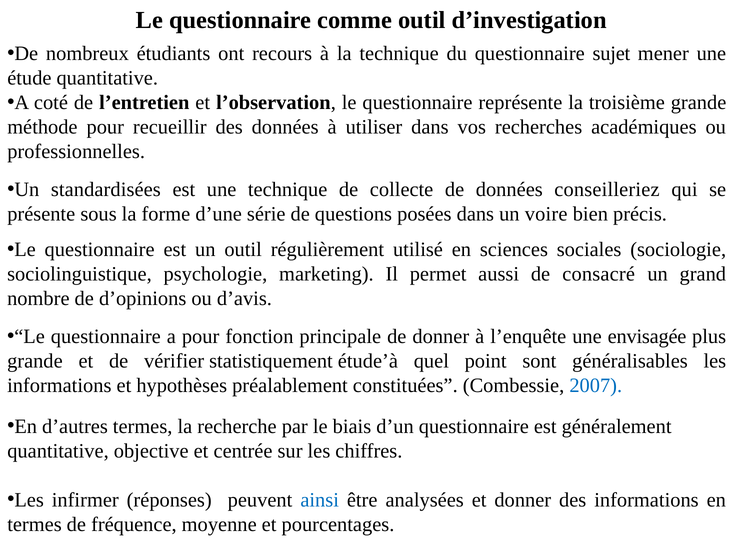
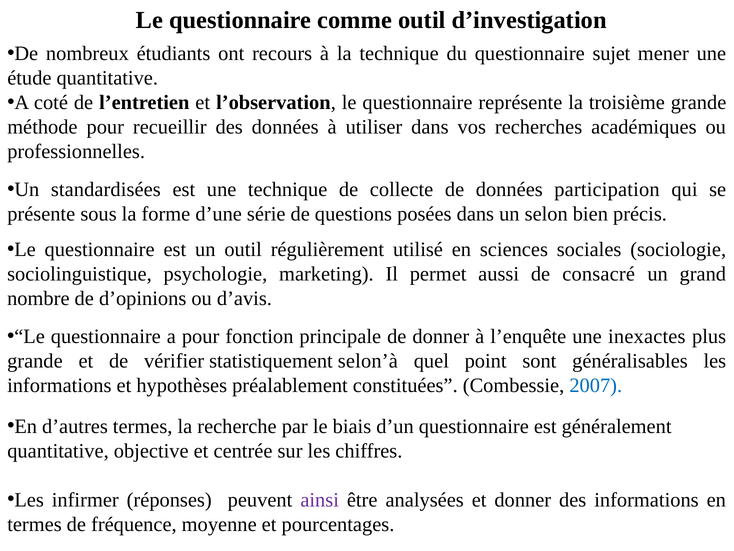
conseilleriez: conseilleriez -> participation
voire: voire -> selon
envisagée: envisagée -> inexactes
étude’à: étude’à -> selon’à
ainsi colour: blue -> purple
